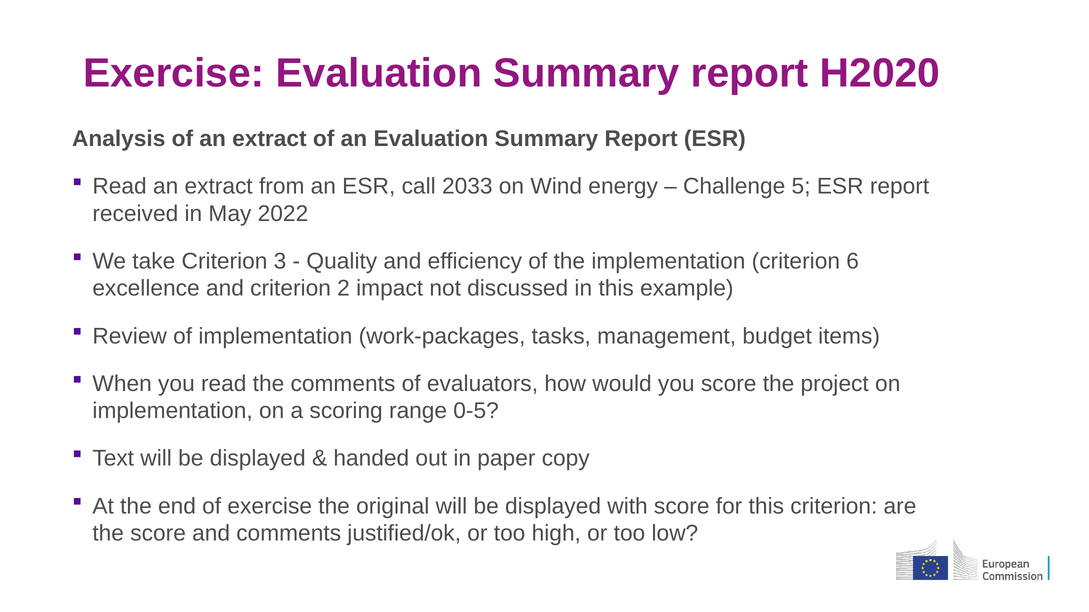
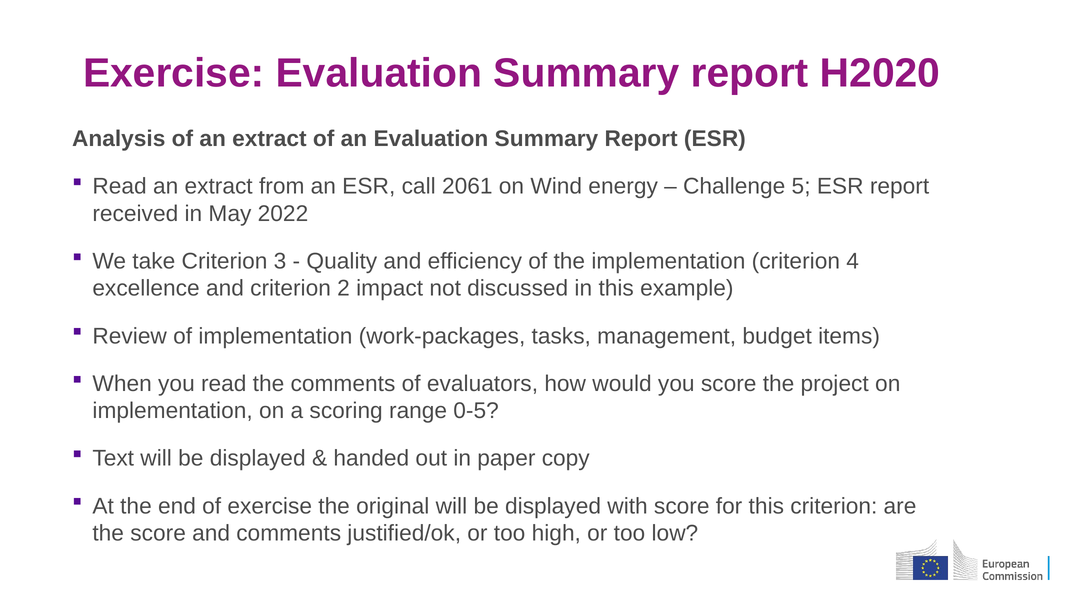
2033: 2033 -> 2061
6: 6 -> 4
